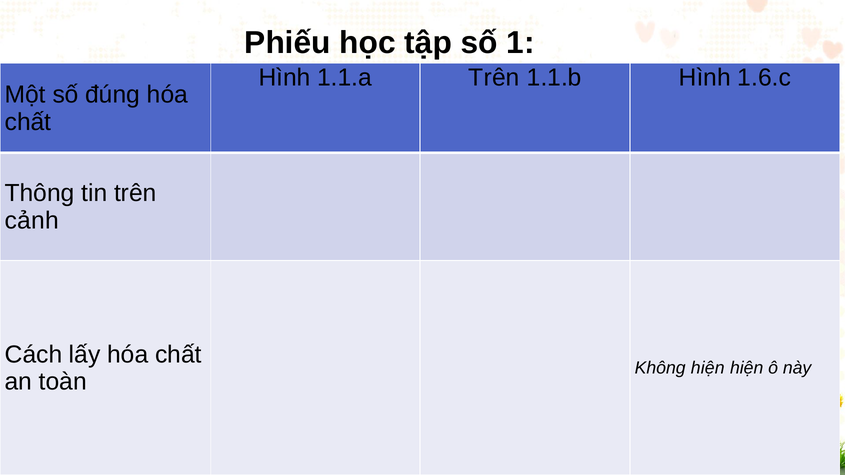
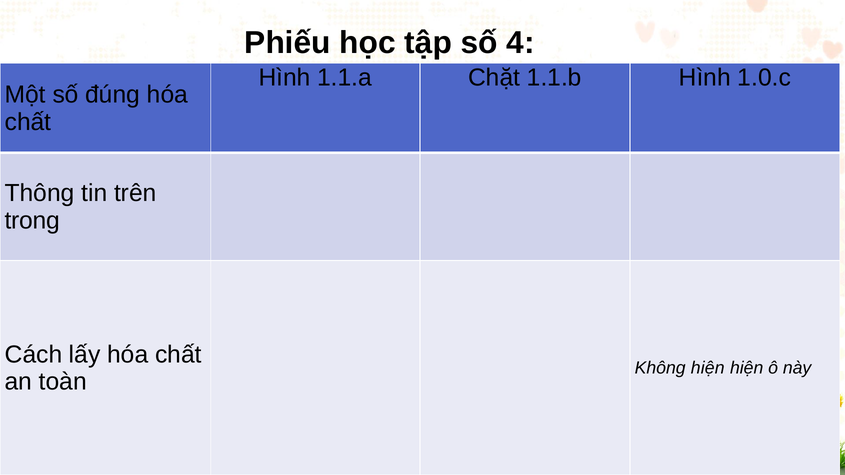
1: 1 -> 4
1.1.a Trên: Trên -> Chặt
1.6.c: 1.6.c -> 1.0.c
cảnh: cảnh -> trong
